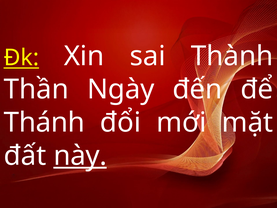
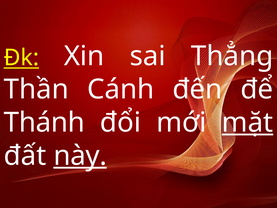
Thành: Thành -> Thẳng
Ngày: Ngày -> Cánh
mặt underline: none -> present
